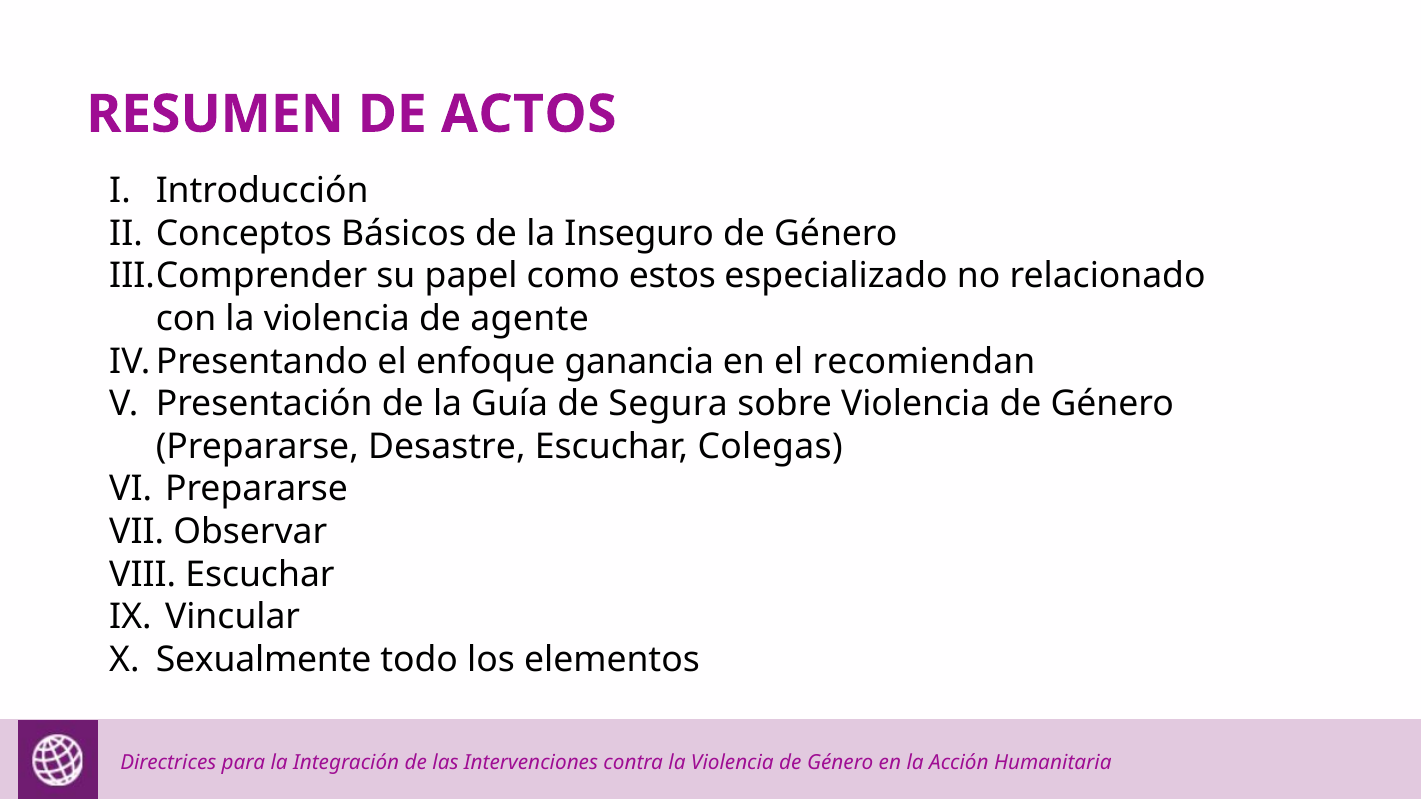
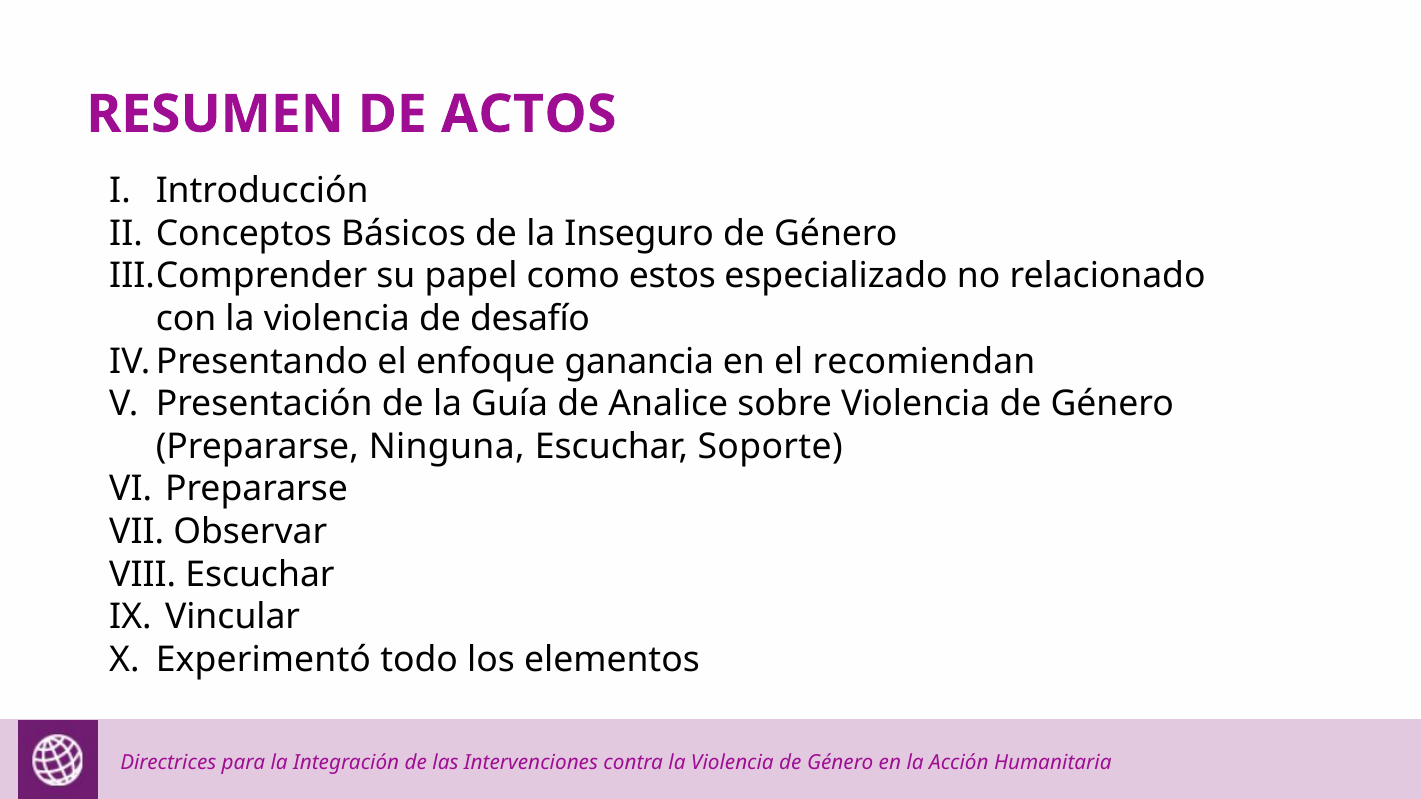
agente: agente -> desafío
Segura: Segura -> Analice
Desastre: Desastre -> Ninguna
Colegas: Colegas -> Soporte
Sexualmente: Sexualmente -> Experimentó
